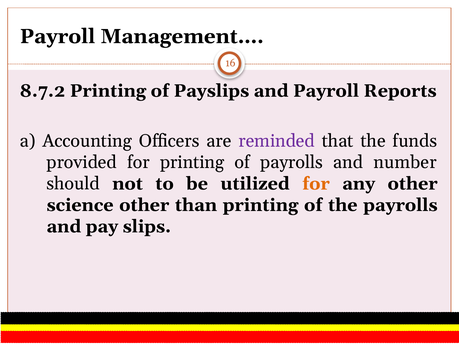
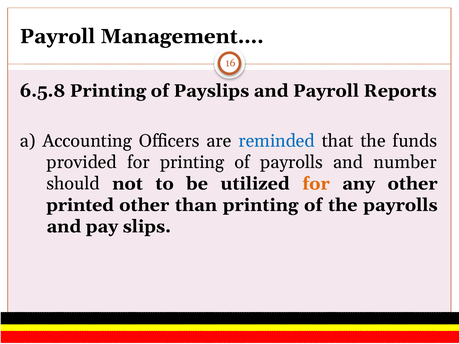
8.7.2: 8.7.2 -> 6.5.8
reminded colour: purple -> blue
science: science -> printed
